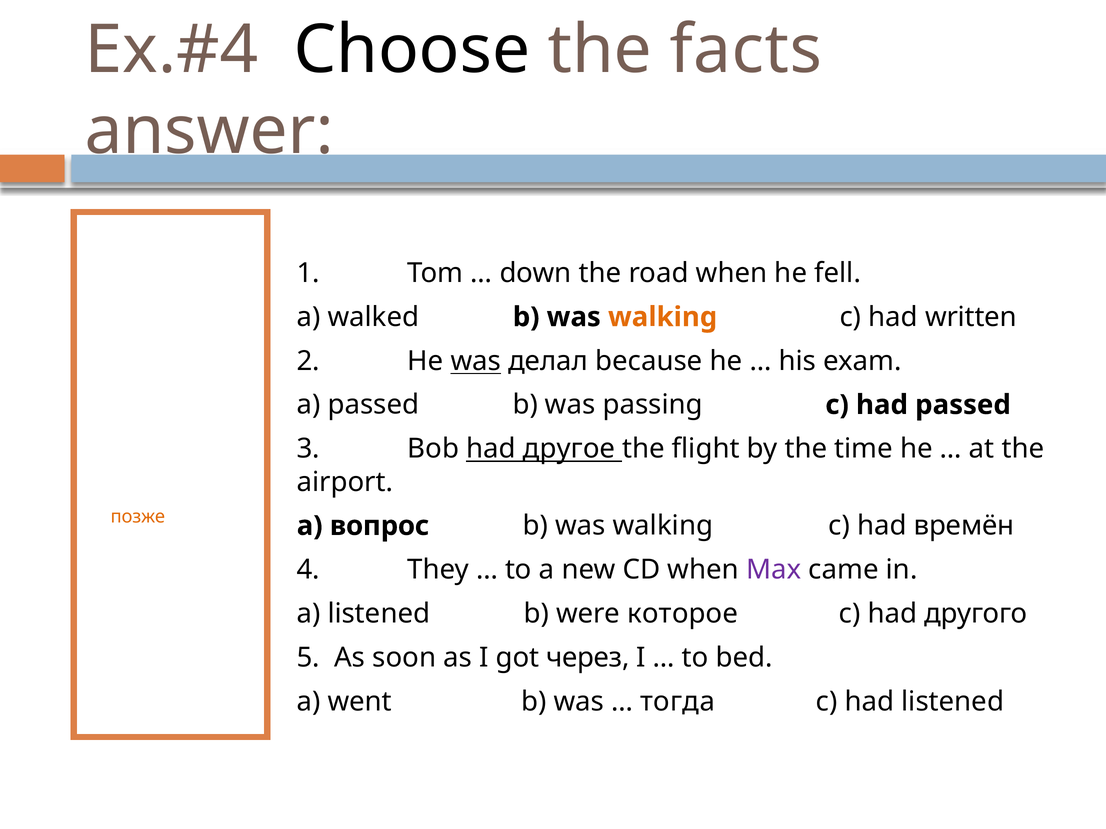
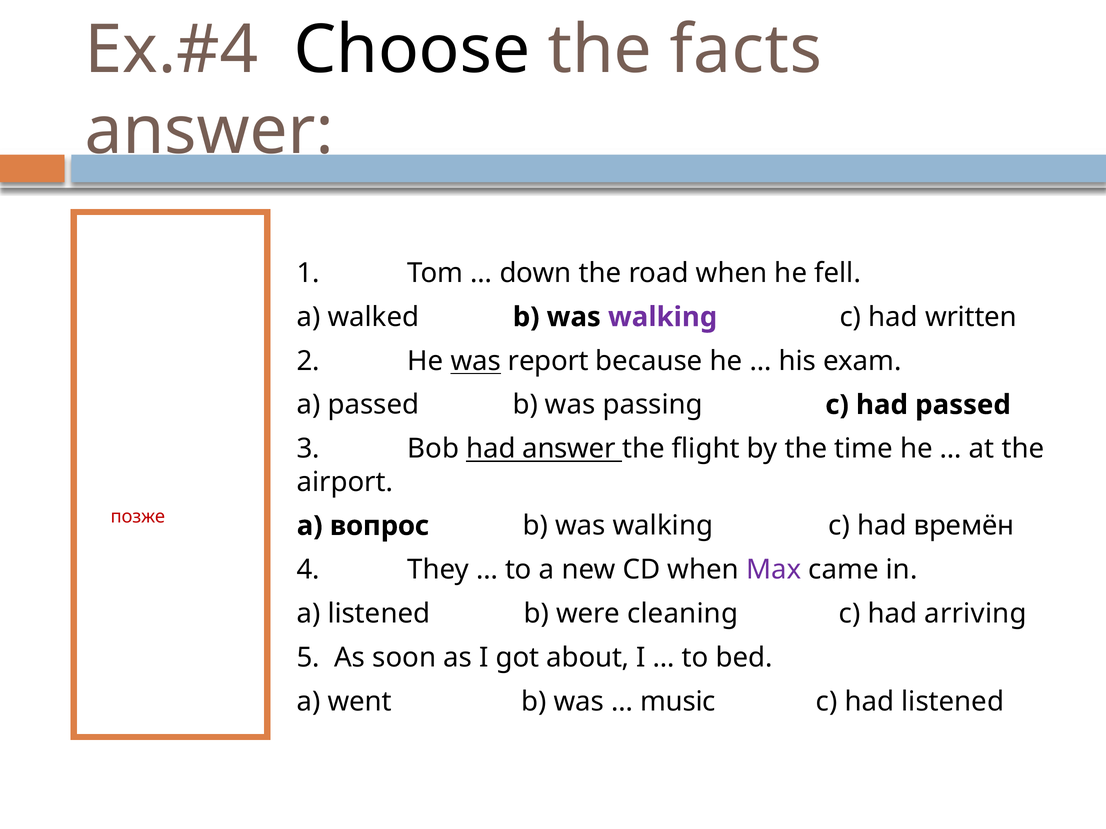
walking at (663, 317) colour: orange -> purple
делал: делал -> report
had другое: другое -> answer
позже colour: orange -> red
которое: которое -> cleaning
had другого: другого -> arriving
через: через -> about
тогда: тогда -> music
